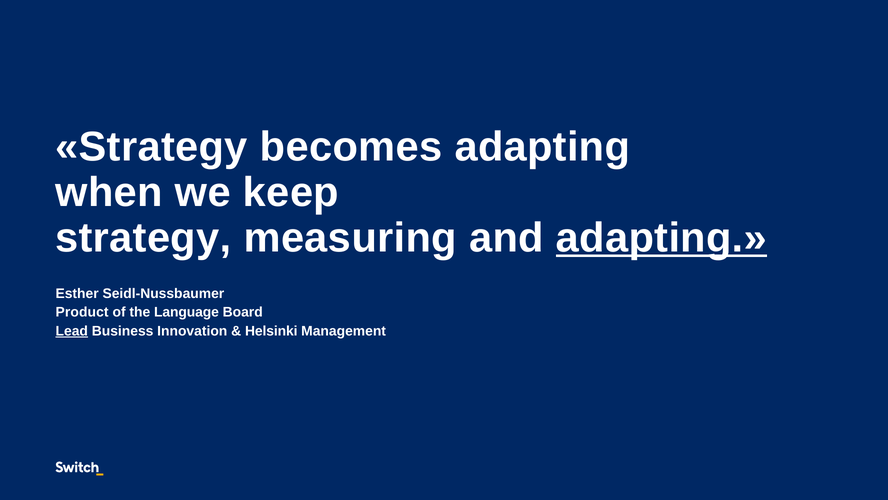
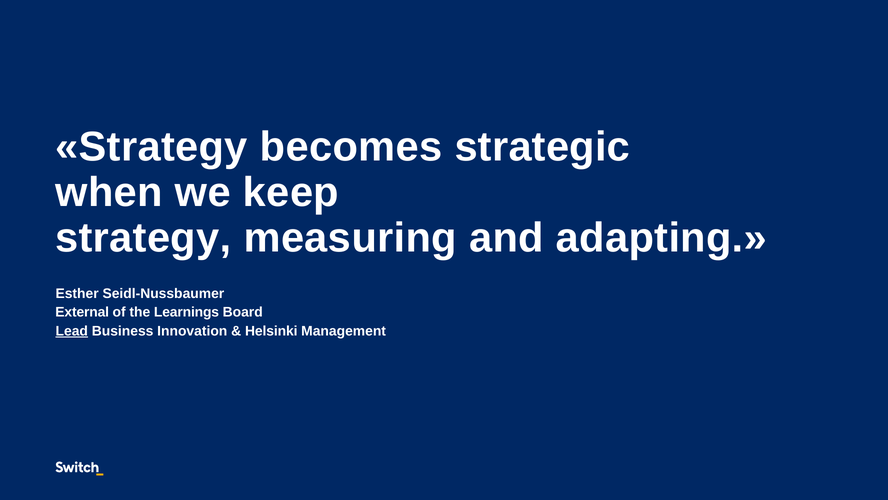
becomes adapting: adapting -> strategic
adapting at (661, 238) underline: present -> none
Product: Product -> External
Language: Language -> Learnings
